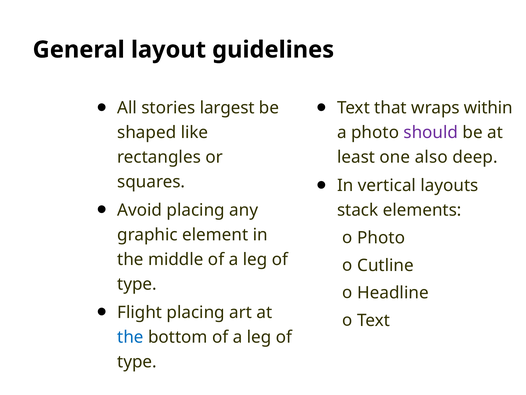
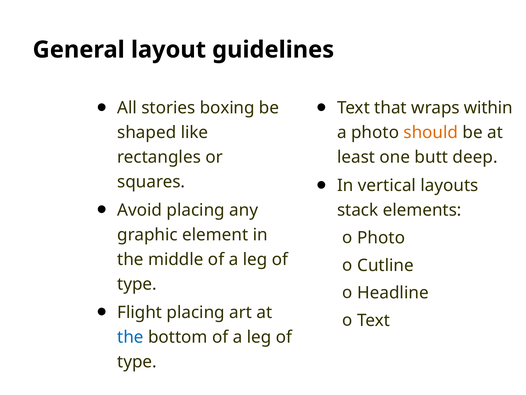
largest: largest -> boxing
should colour: purple -> orange
also: also -> butt
